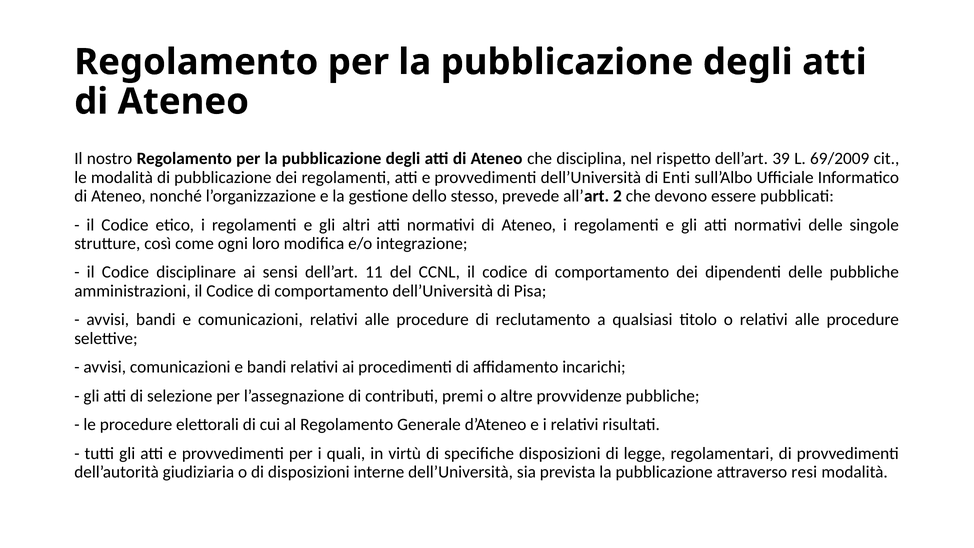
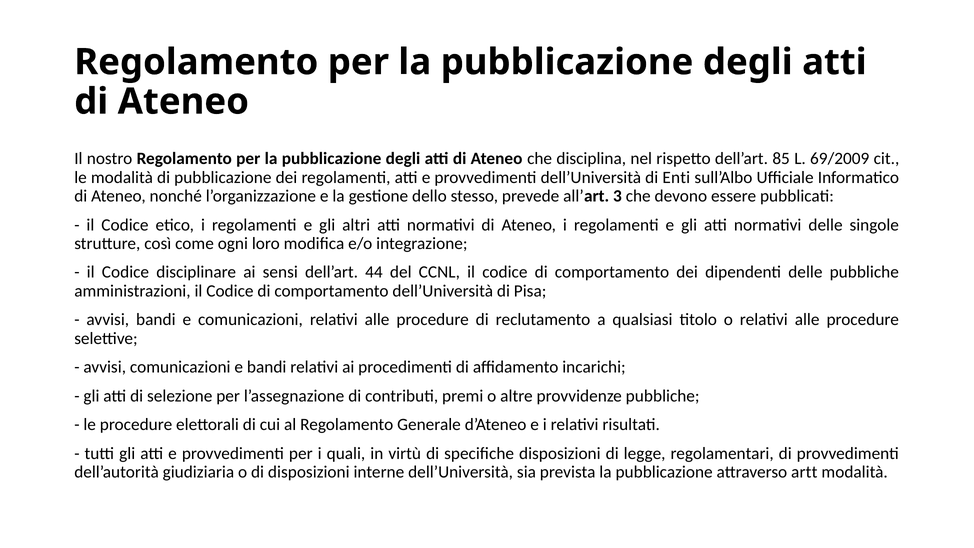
39: 39 -> 85
2: 2 -> 3
11: 11 -> 44
resi: resi -> artt
